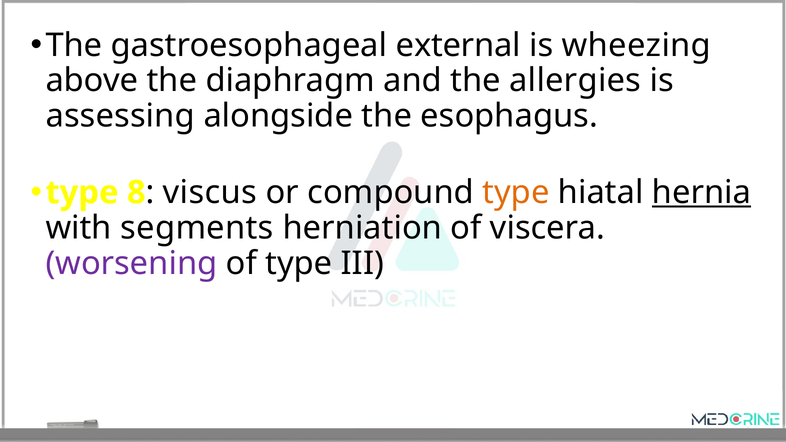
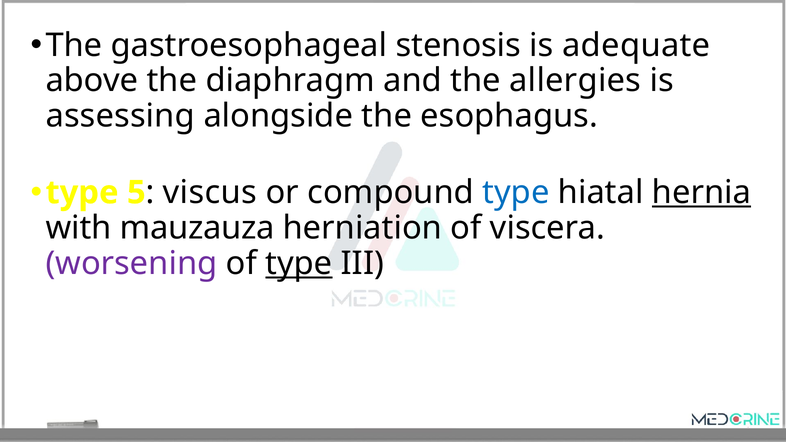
external: external -> stenosis
wheezing: wheezing -> adequate
8: 8 -> 5
type at (516, 193) colour: orange -> blue
segments: segments -> mauzauza
type at (299, 263) underline: none -> present
